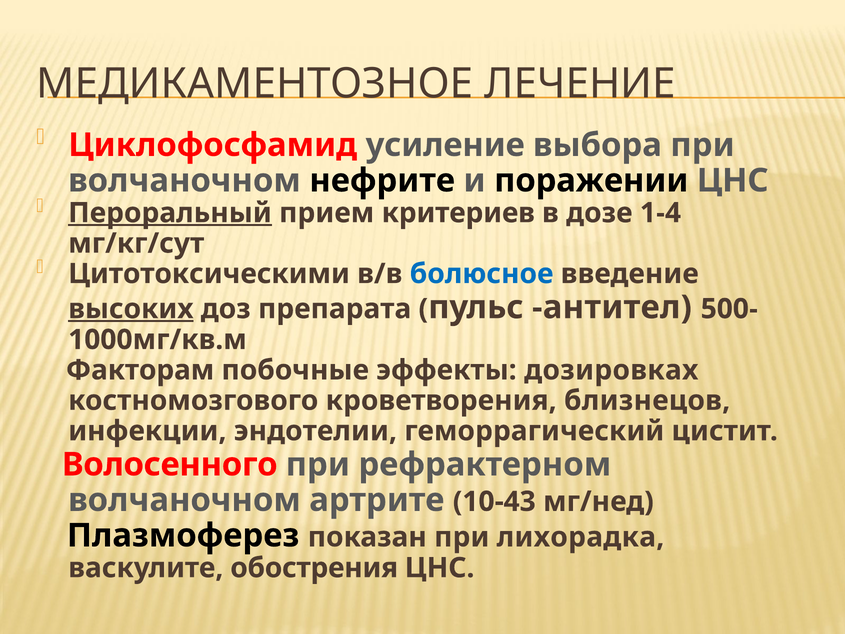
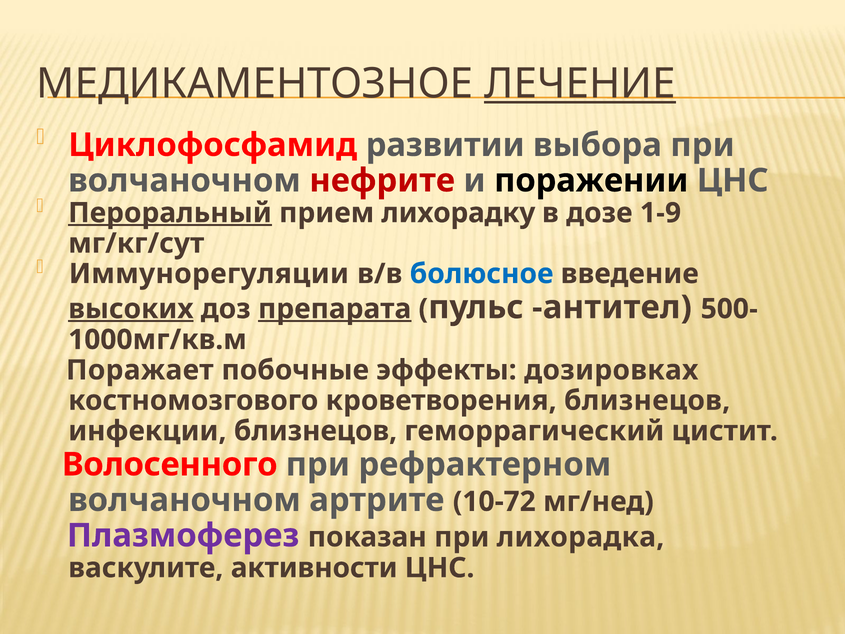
ЛЕЧЕНИЕ underline: none -> present
усиление: усиление -> развитии
нефрите colour: black -> red
критериев: критериев -> лихорадку
1-4: 1-4 -> 1-9
Цитотоксическими: Цитотоксическими -> Иммунорегуляции
препарата underline: none -> present
Факторам: Факторам -> Поражает
инфекции эндотелии: эндотелии -> близнецов
10-43: 10-43 -> 10-72
Плазмоферез colour: black -> purple
обострения: обострения -> активности
